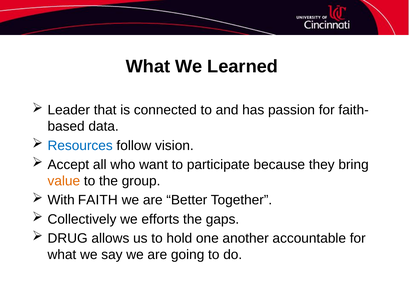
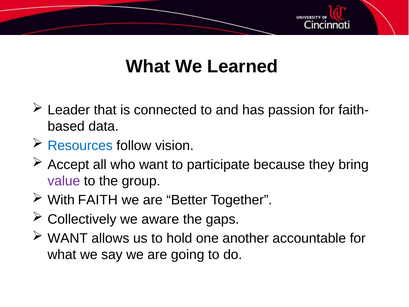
value colour: orange -> purple
efforts: efforts -> aware
DRUG at (68, 238): DRUG -> WANT
